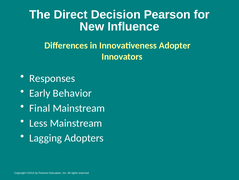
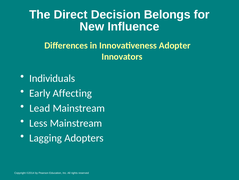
Decision Pearson: Pearson -> Belongs
Responses: Responses -> Individuals
Behavior: Behavior -> Affecting
Final: Final -> Lead
